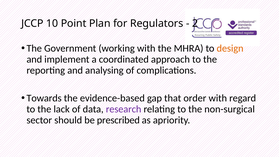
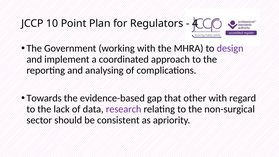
2: 2 -> 4
design colour: orange -> purple
order: order -> other
prescribed: prescribed -> consistent
